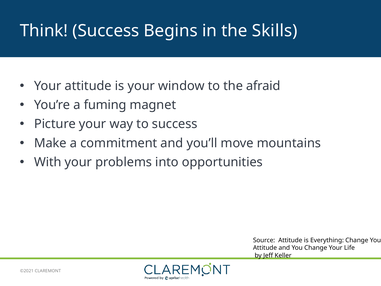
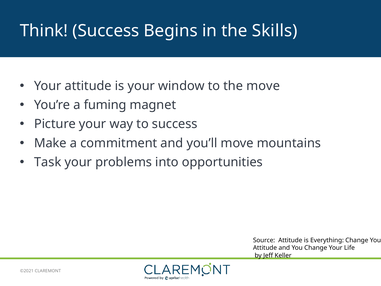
the afraid: afraid -> move
With: With -> Task
